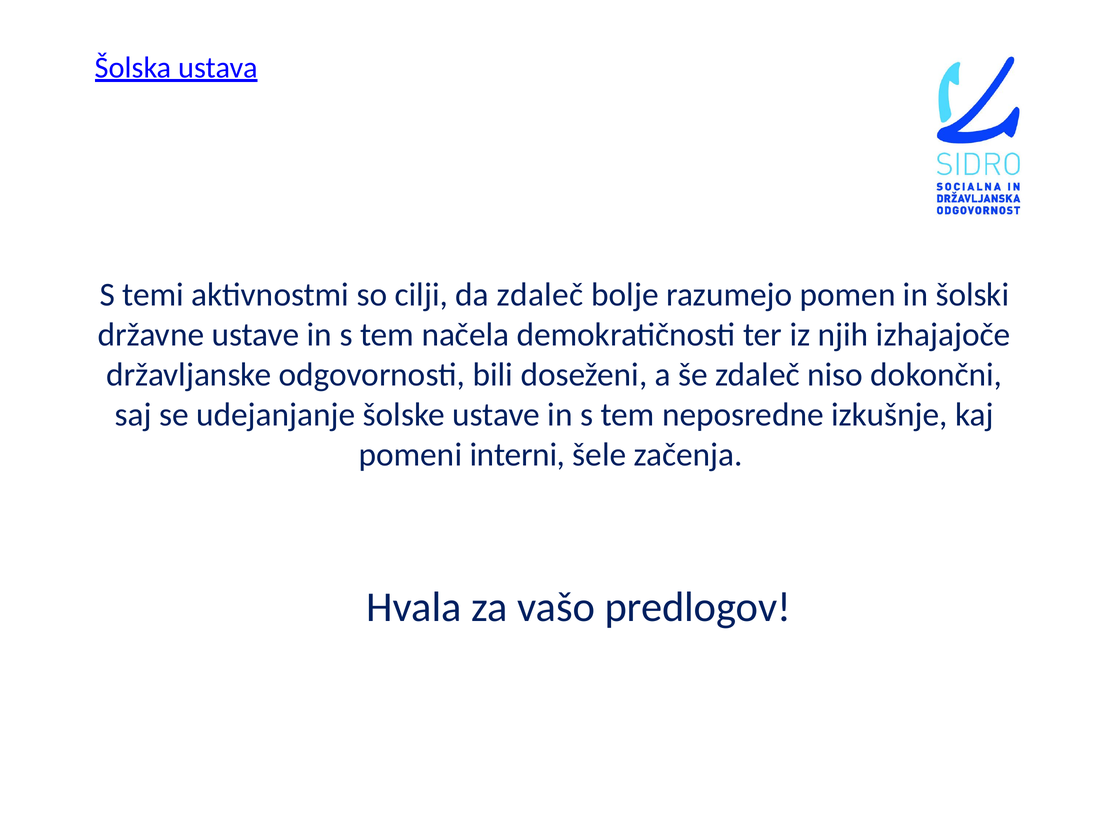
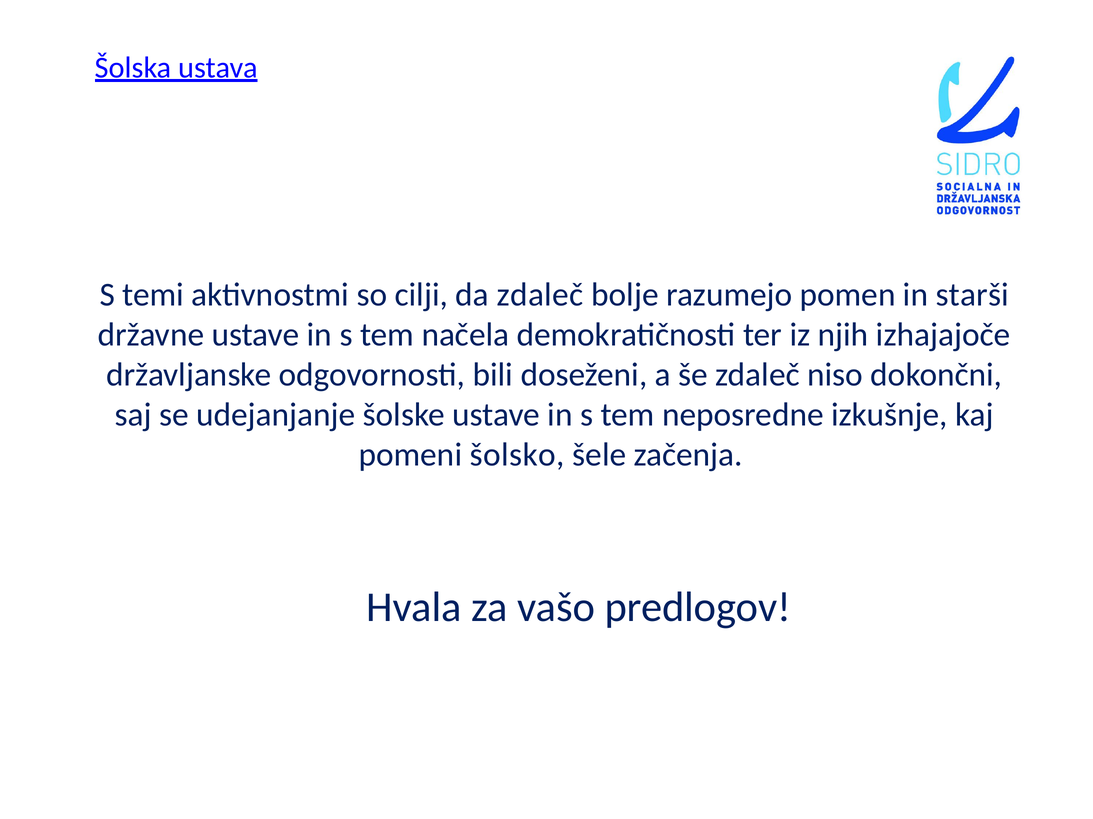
šolski: šolski -> starši
interni: interni -> šolsko
